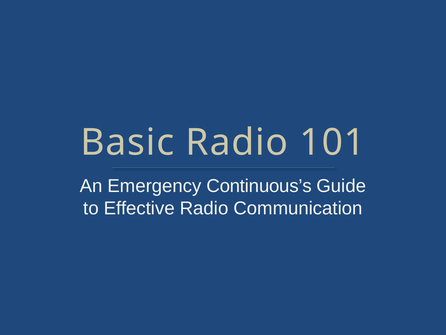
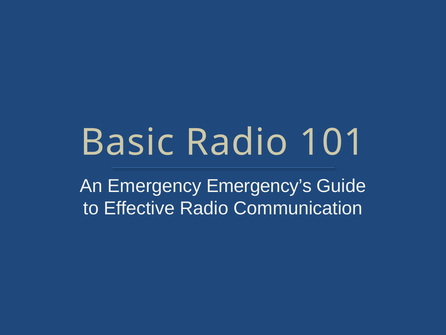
Continuous’s: Continuous’s -> Emergency’s
